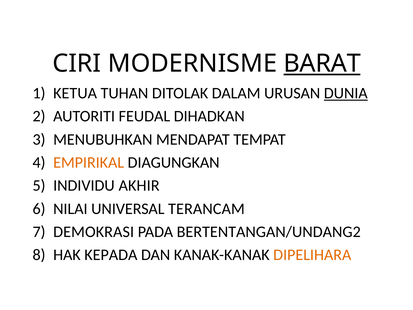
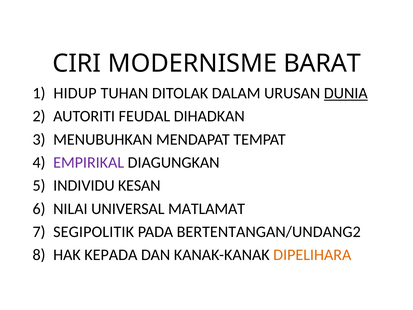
BARAT underline: present -> none
KETUA: KETUA -> HIDUP
EMPIRIKAL colour: orange -> purple
AKHIR: AKHIR -> KESAN
TERANCAM: TERANCAM -> MATLAMAT
DEMOKRASI: DEMOKRASI -> SEGIPOLITIK
